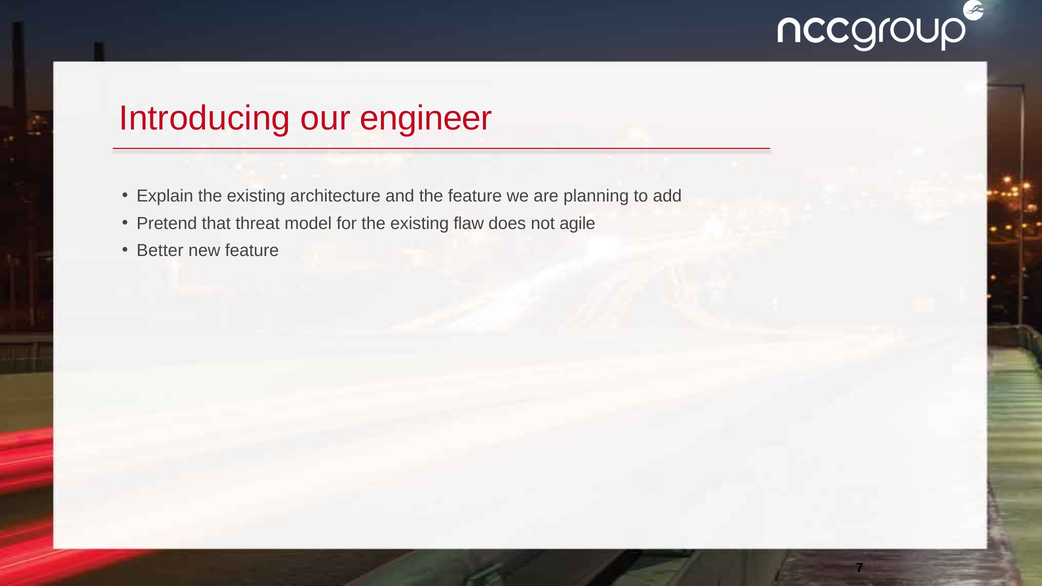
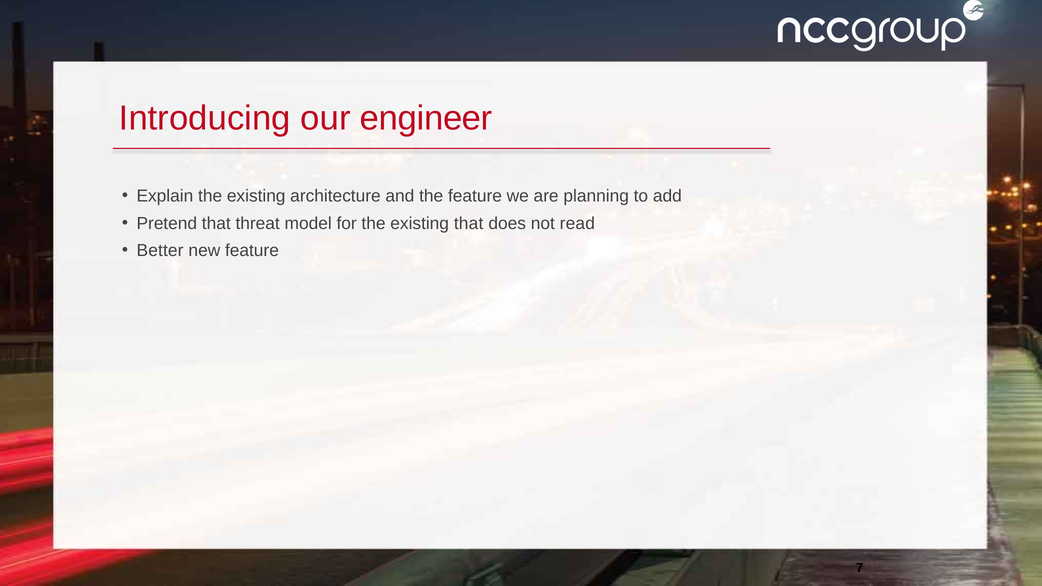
existing flaw: flaw -> that
agile: agile -> read
